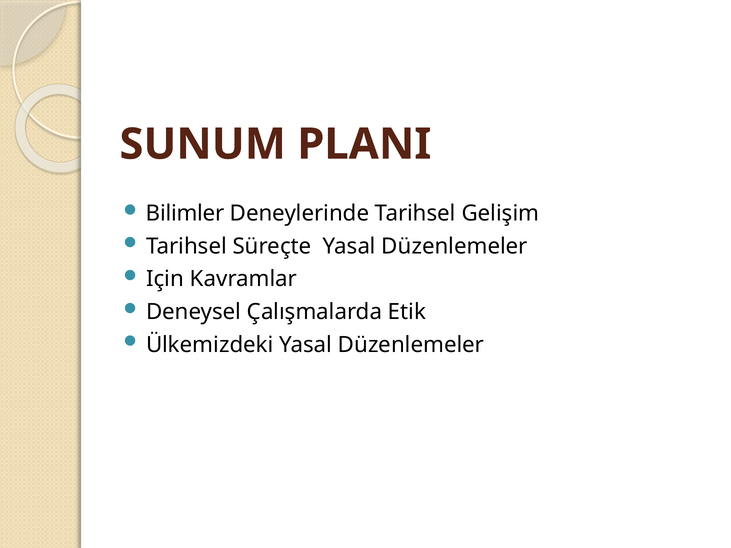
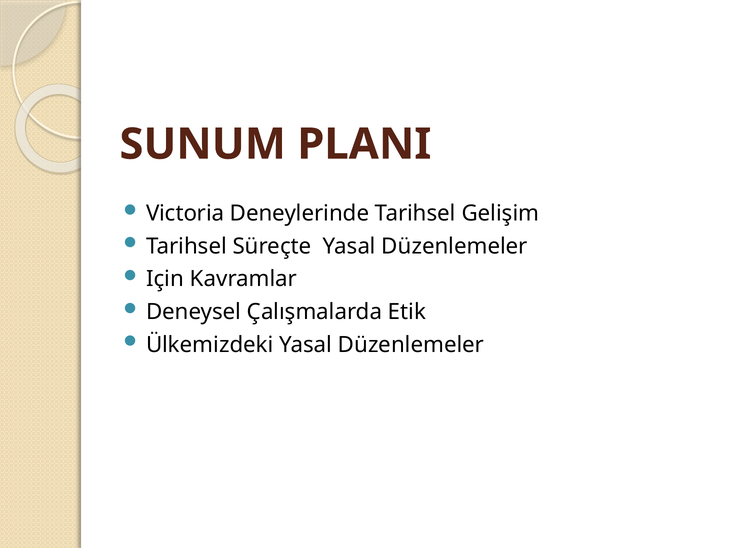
Bilimler: Bilimler -> Victoria
